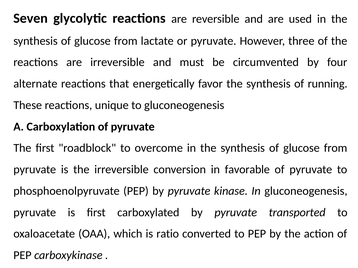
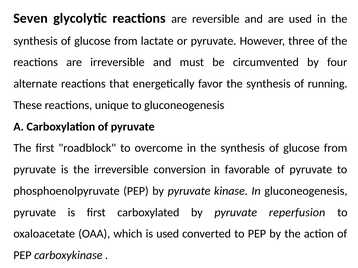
transported: transported -> reperfusion
is ratio: ratio -> used
